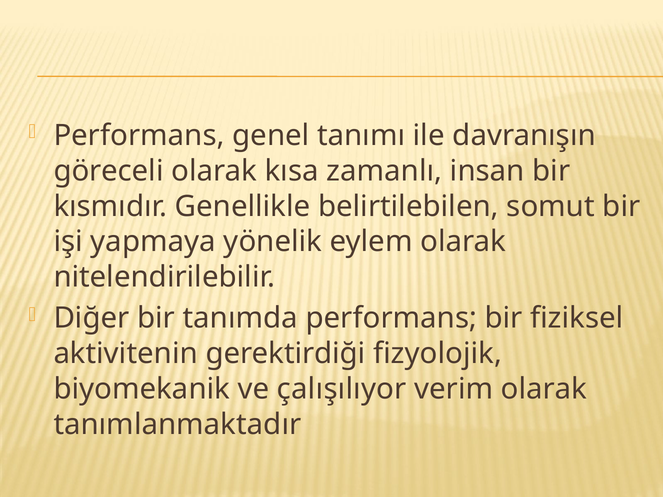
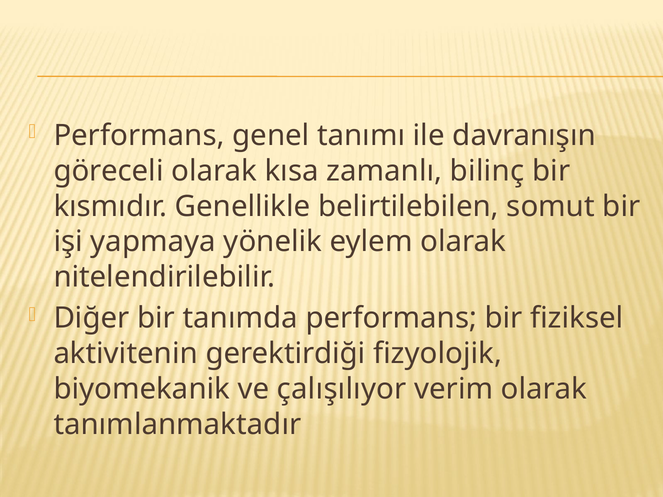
insan: insan -> bilinç
